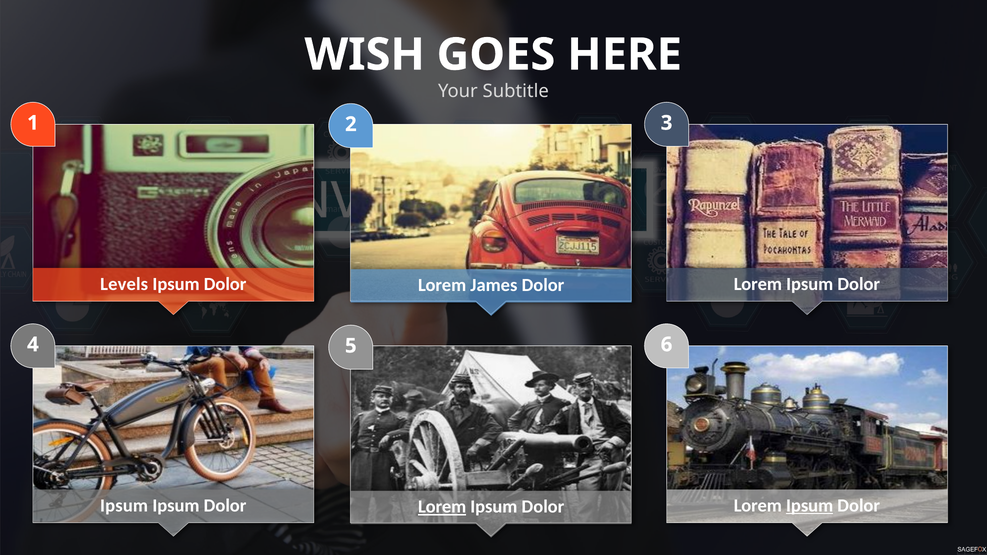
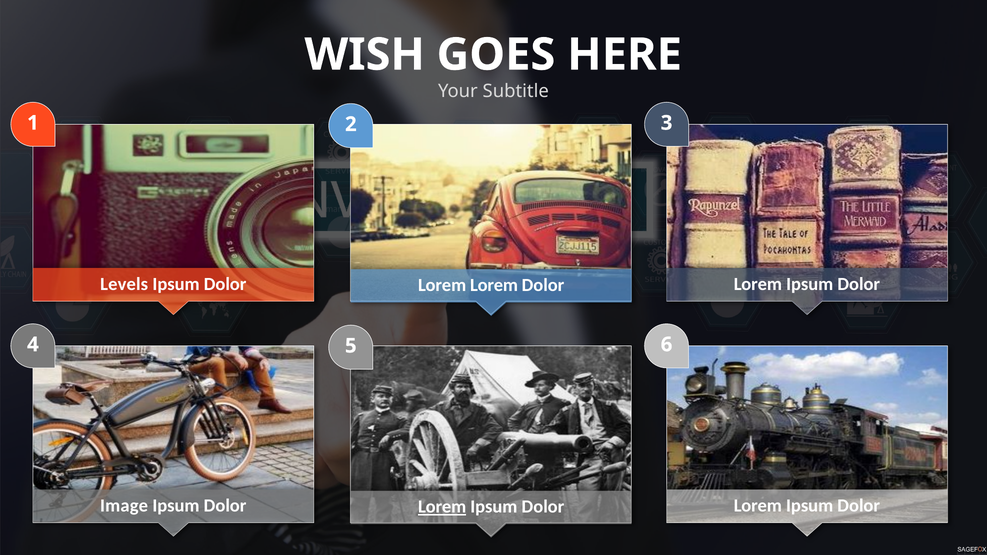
Lorem James: James -> Lorem
Ipsum at (124, 506): Ipsum -> Image
Ipsum at (810, 506) underline: present -> none
